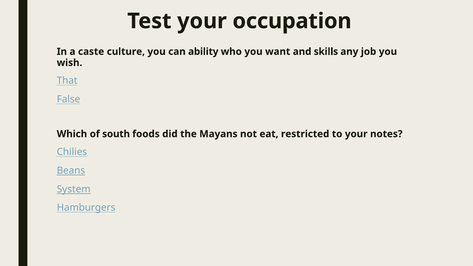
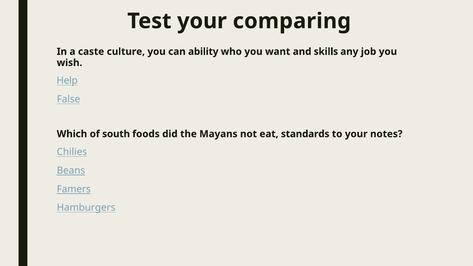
occupation: occupation -> comparing
That: That -> Help
restricted: restricted -> standards
System: System -> Famers
